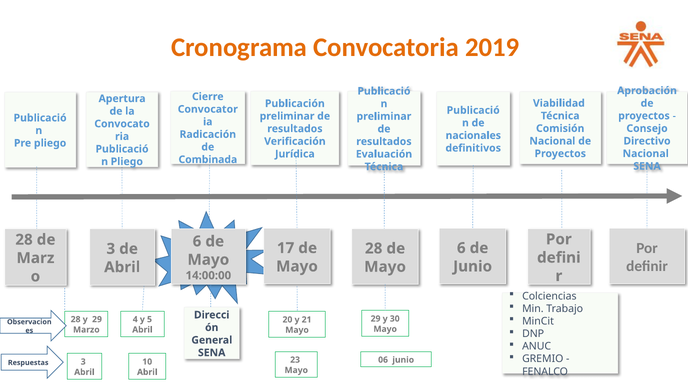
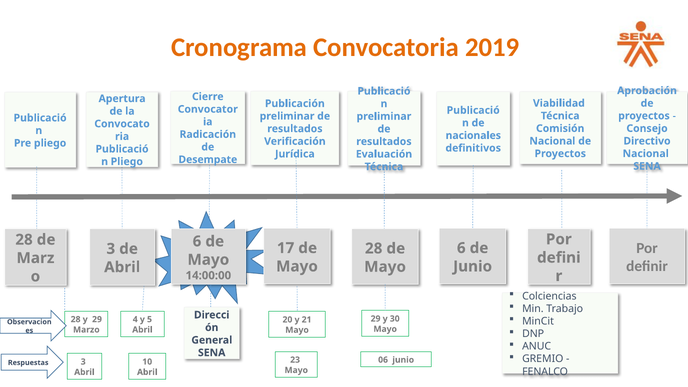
Combinada: Combinada -> Desempate
